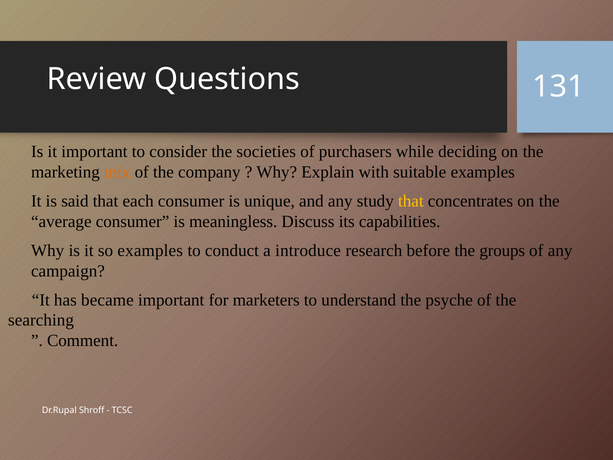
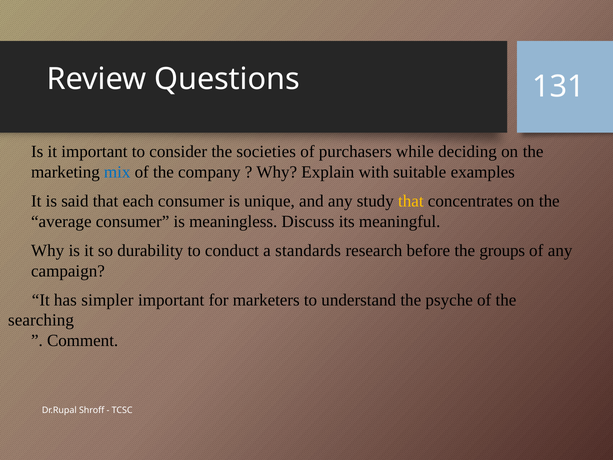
mix colour: orange -> blue
capabilities: capabilities -> meaningful
so examples: examples -> durability
introduce: introduce -> standards
became: became -> simpler
